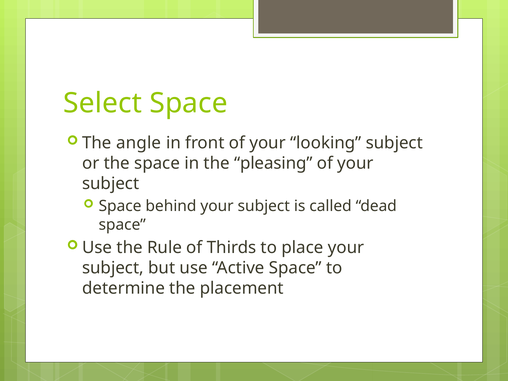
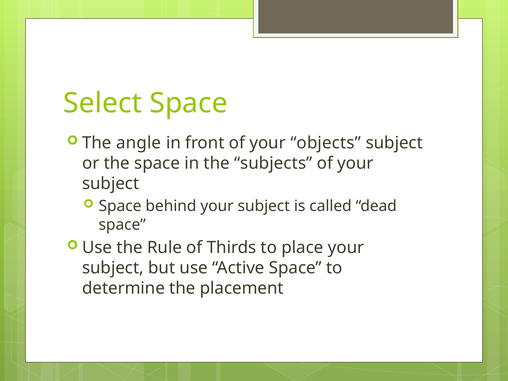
looking: looking -> objects
pleasing: pleasing -> subjects
